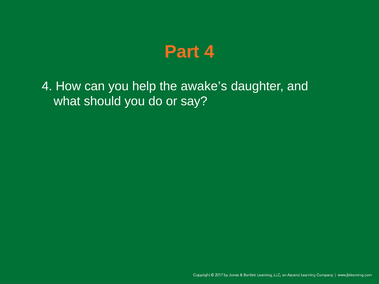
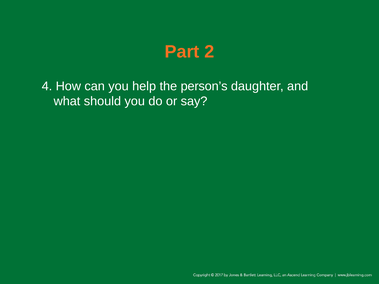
Part 4: 4 -> 2
awake’s: awake’s -> person’s
